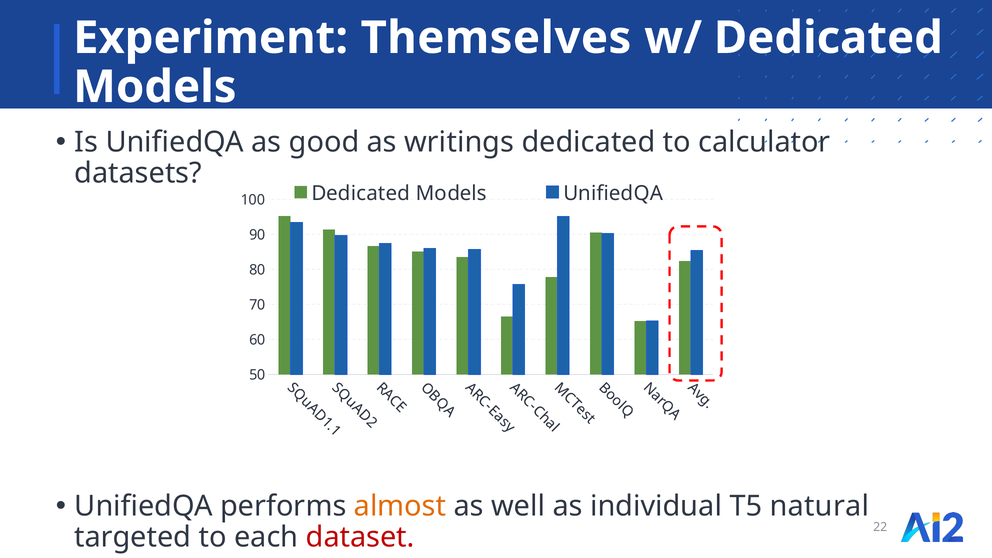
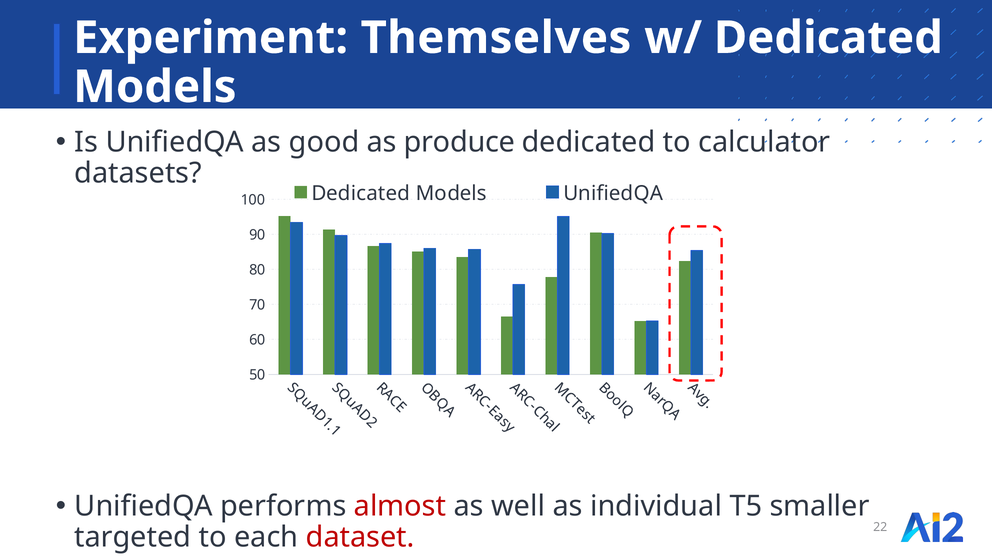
writings: writings -> produce
almost colour: orange -> red
natural: natural -> smaller
